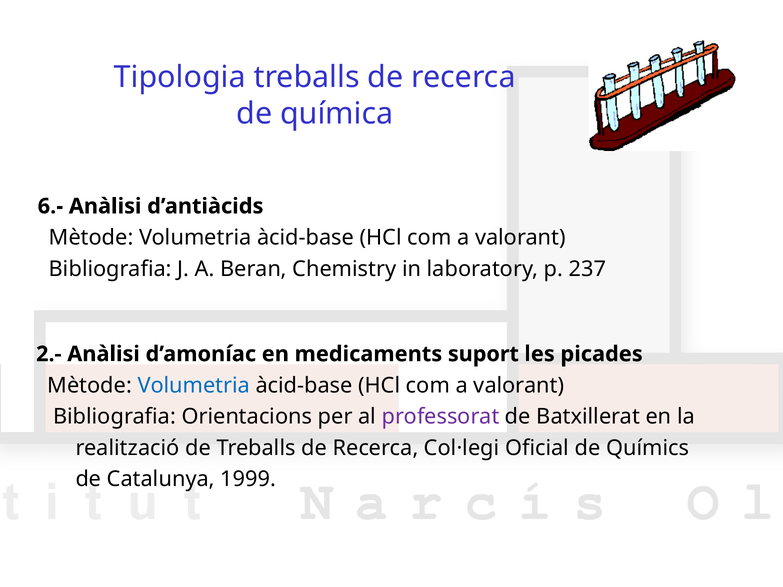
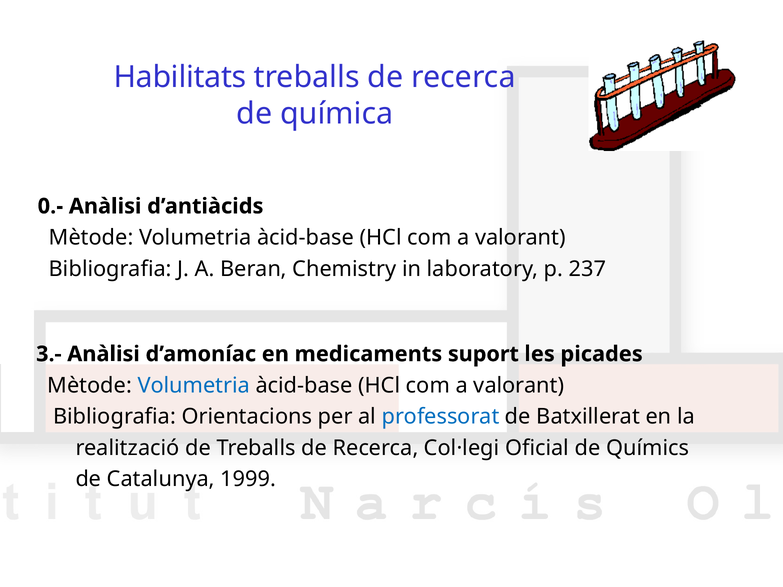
Tipologia: Tipologia -> Habilitats
6.-: 6.- -> 0.-
2.-: 2.- -> 3.-
professorat colour: purple -> blue
